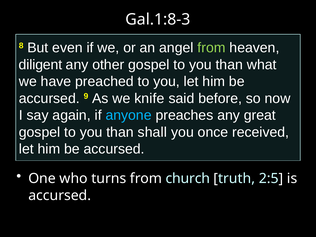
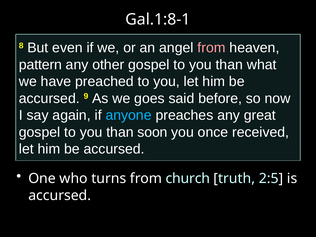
Gal.1:8-3: Gal.1:8-3 -> Gal.1:8-1
from at (212, 48) colour: light green -> pink
diligent: diligent -> pattern
knife: knife -> goes
shall: shall -> soon
